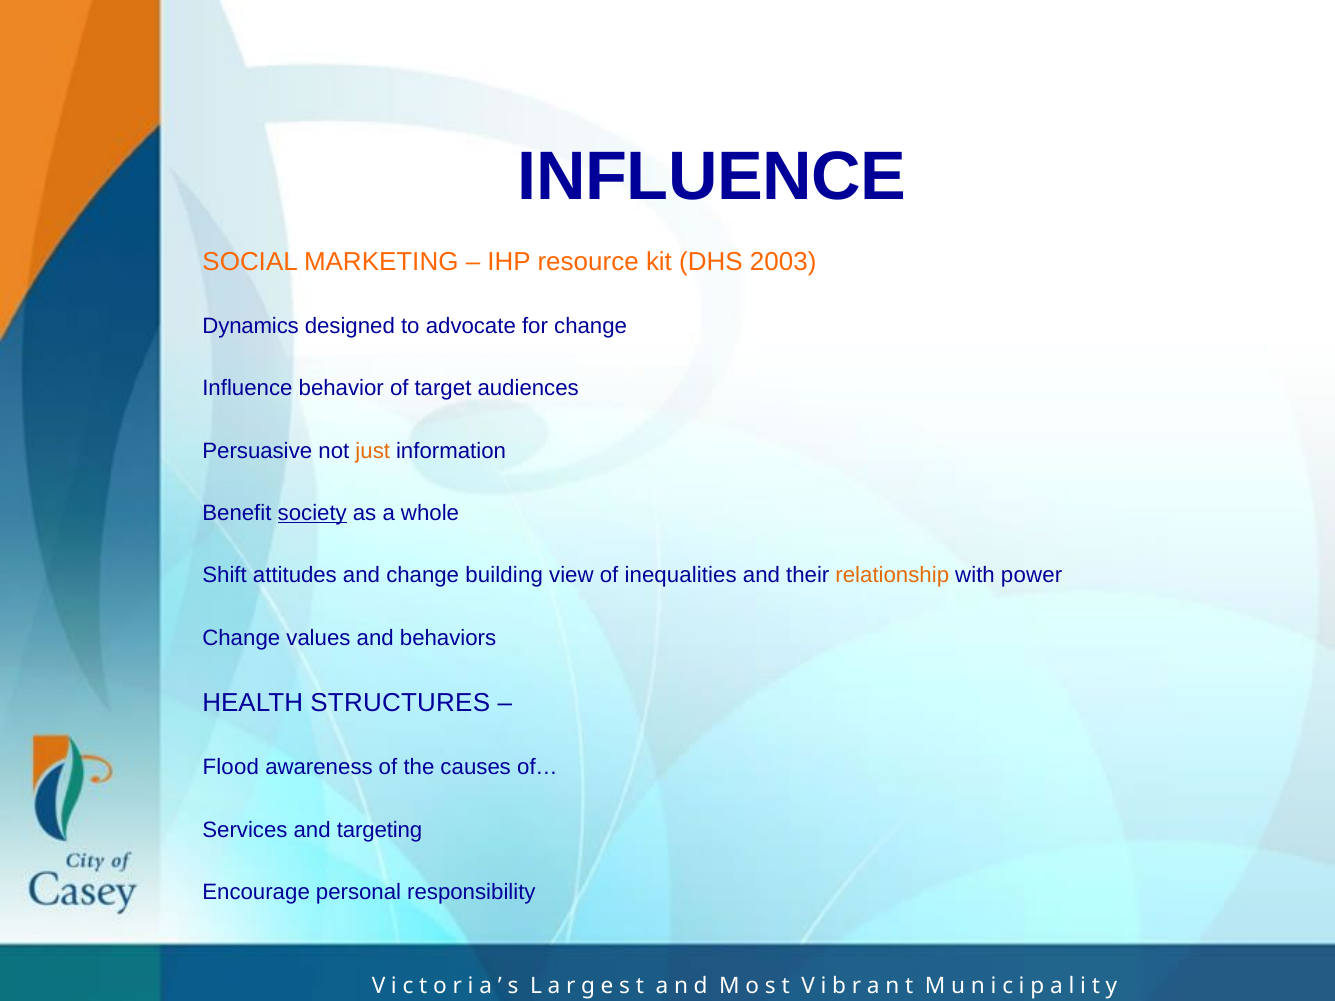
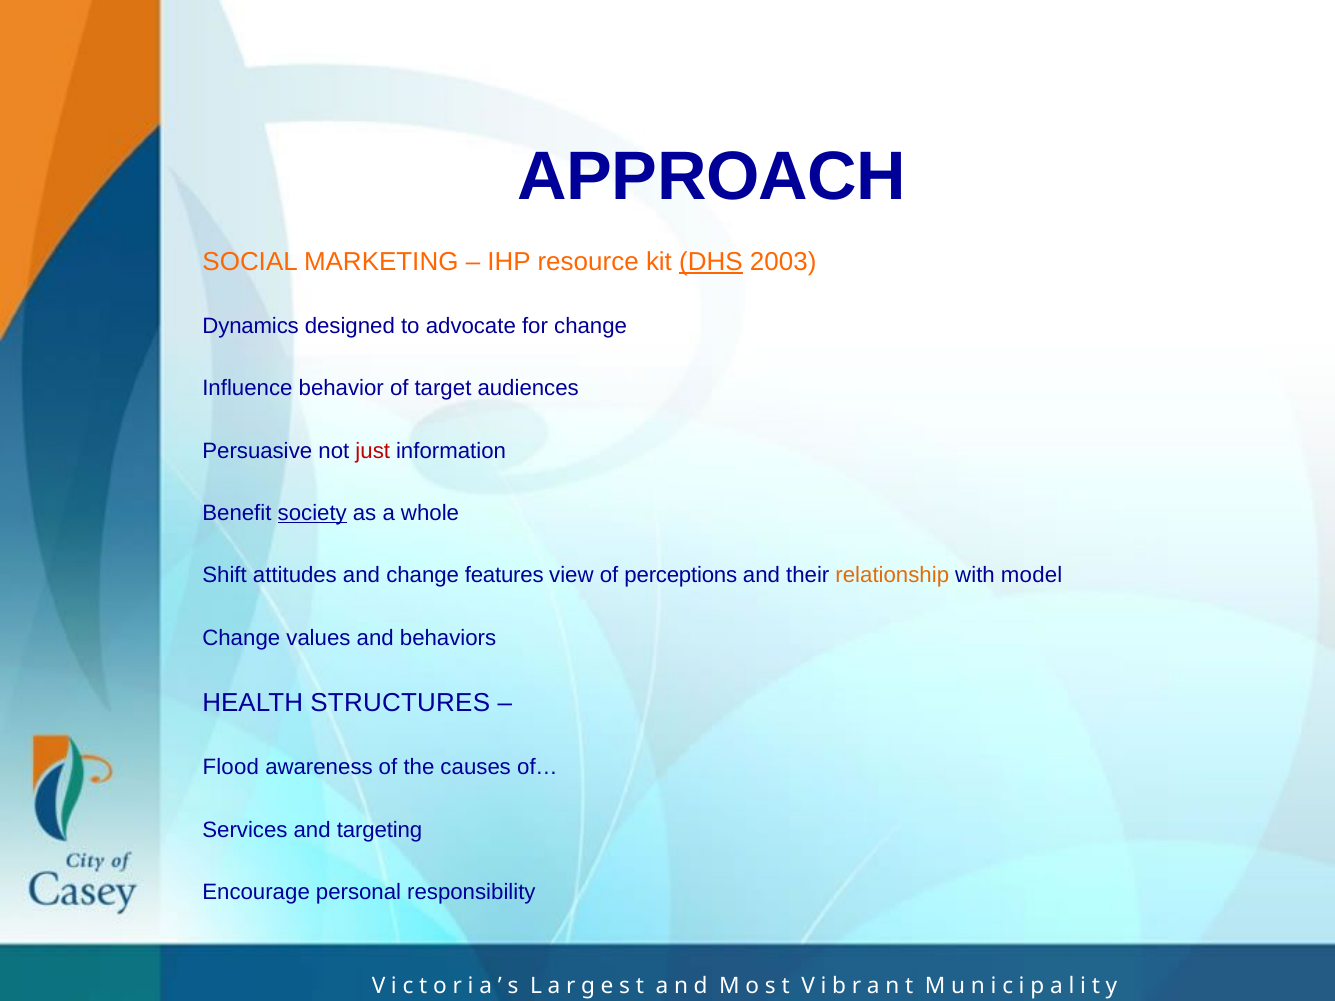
INFLUENCE at (712, 177): INFLUENCE -> APPROACH
DHS underline: none -> present
just colour: orange -> red
building: building -> features
inequalities: inequalities -> perceptions
power: power -> model
